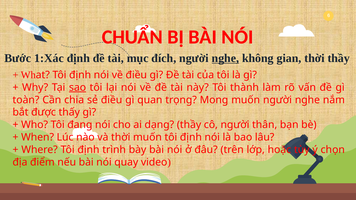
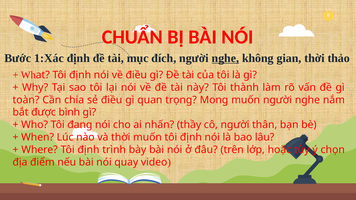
thời thầy: thầy -> thảo
sao underline: present -> none
thấy: thấy -> bình
dạng: dạng -> nhấn
